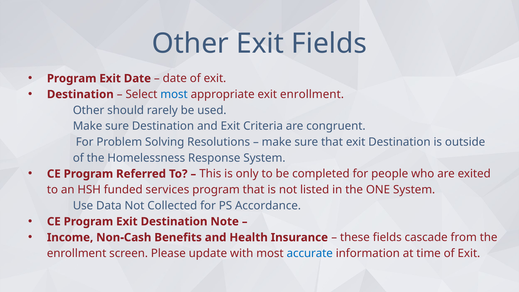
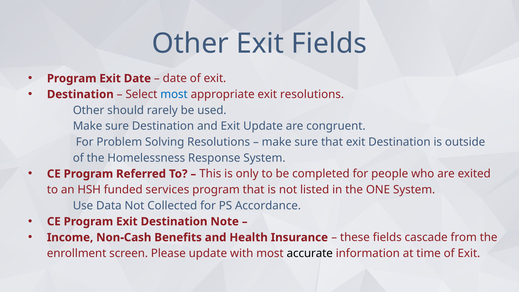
exit enrollment: enrollment -> resolutions
Exit Criteria: Criteria -> Update
accurate colour: blue -> black
